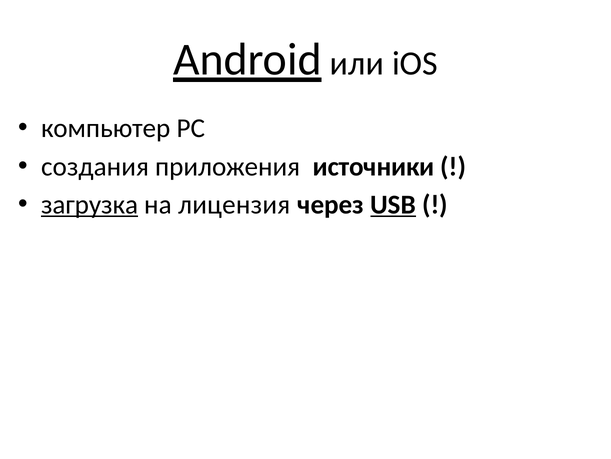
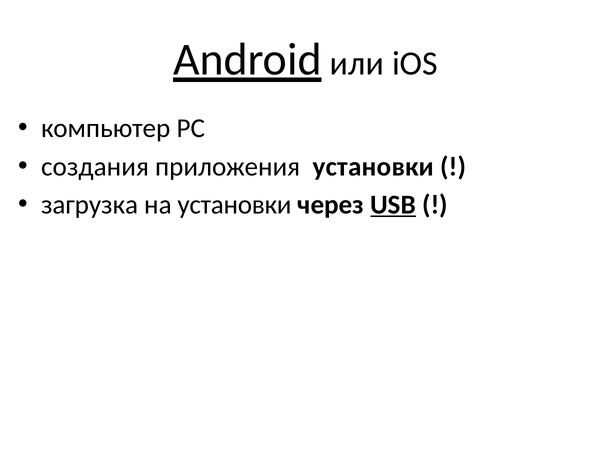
приложения источники: источники -> установки
загрузка underline: present -> none
на лицензия: лицензия -> установки
